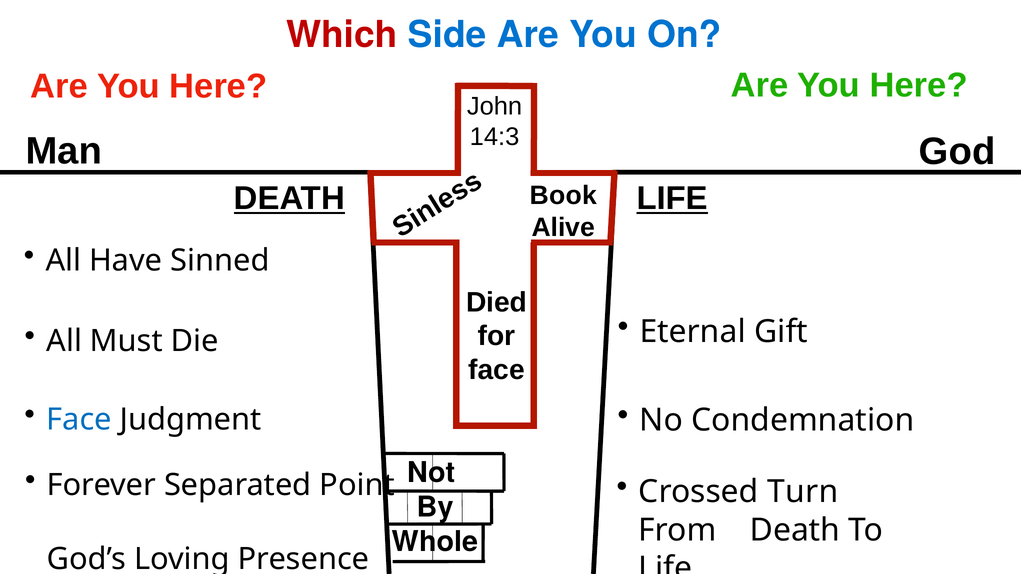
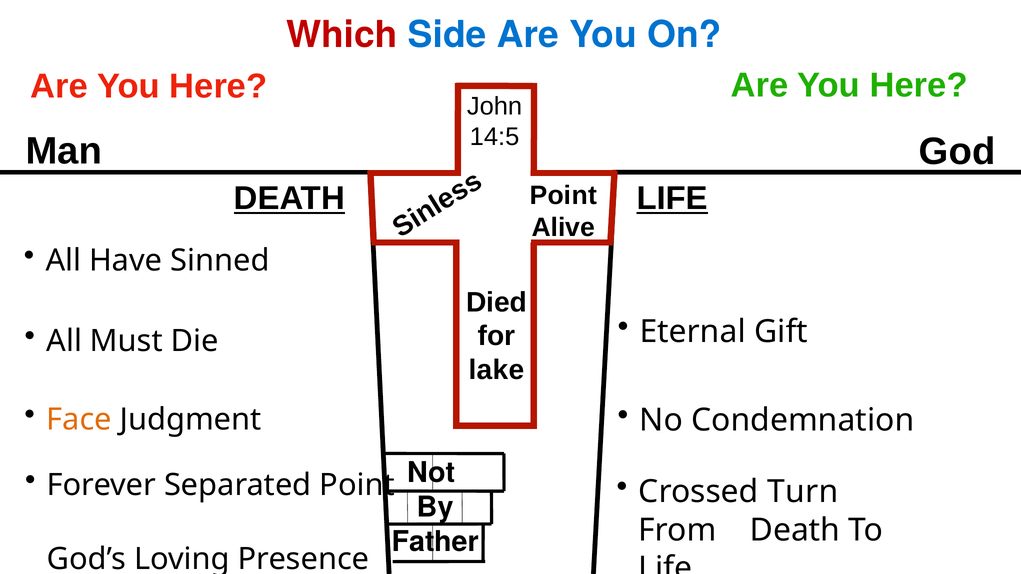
14:3: 14:3 -> 14:5
Book at (563, 196): Book -> Point
face at (497, 370): face -> lake
Face at (79, 420) colour: blue -> orange
Whole: Whole -> Father
